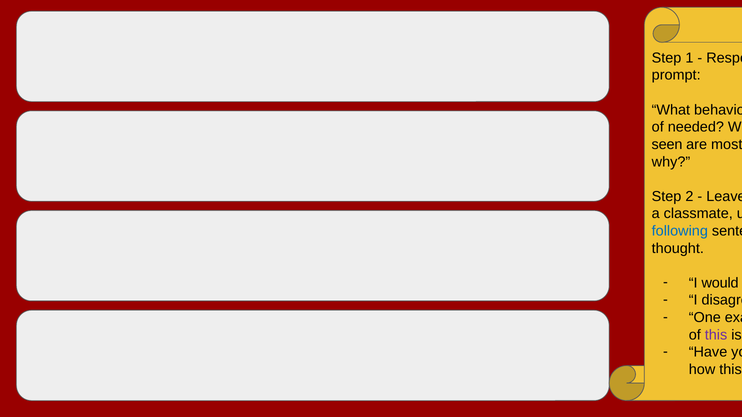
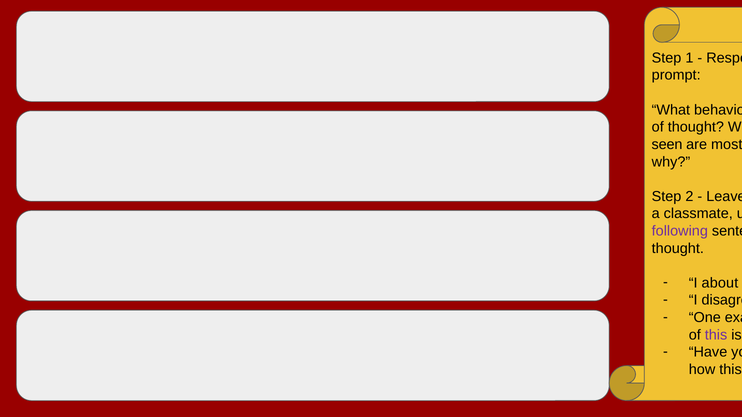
of needed: needed -> thought
following colour: blue -> purple
I would: would -> about
